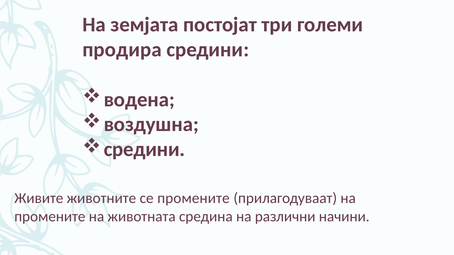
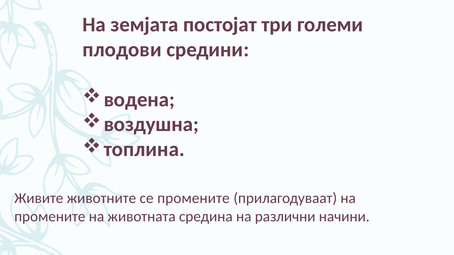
продира: продира -> плодови
средини at (144, 150): средини -> топлина
